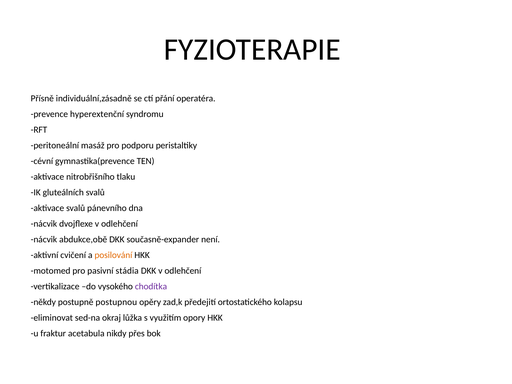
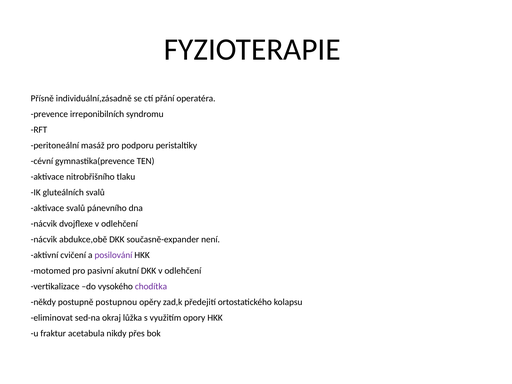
hyperextenční: hyperextenční -> irreponibilních
posilování colour: orange -> purple
stádia: stádia -> akutní
